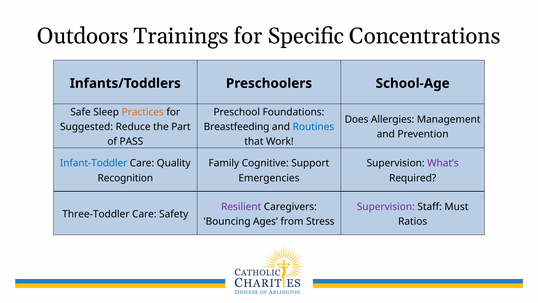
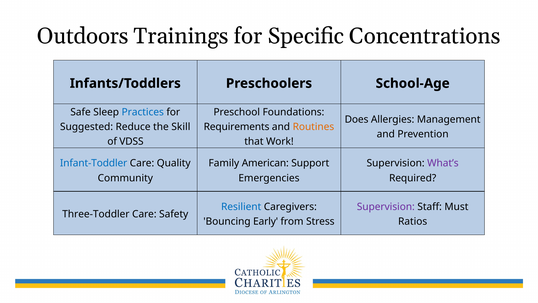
Practices colour: orange -> blue
Part: Part -> Skill
Breastfeeding: Breastfeeding -> Requirements
Routines colour: blue -> orange
PASS: PASS -> VDSS
Cognitive: Cognitive -> American
Recognition: Recognition -> Community
Resilient colour: purple -> blue
Ages: Ages -> Early
